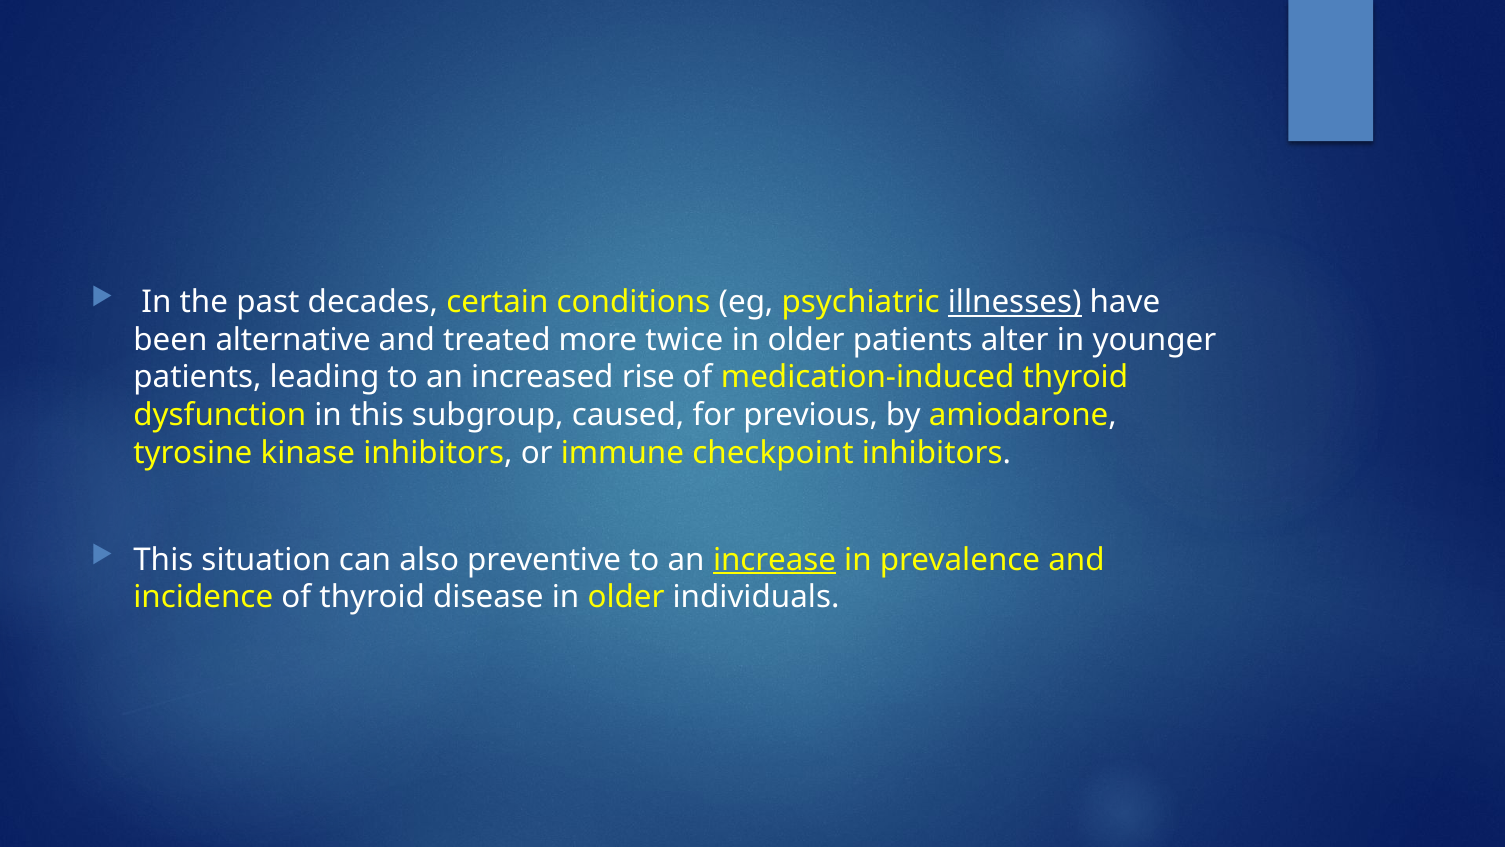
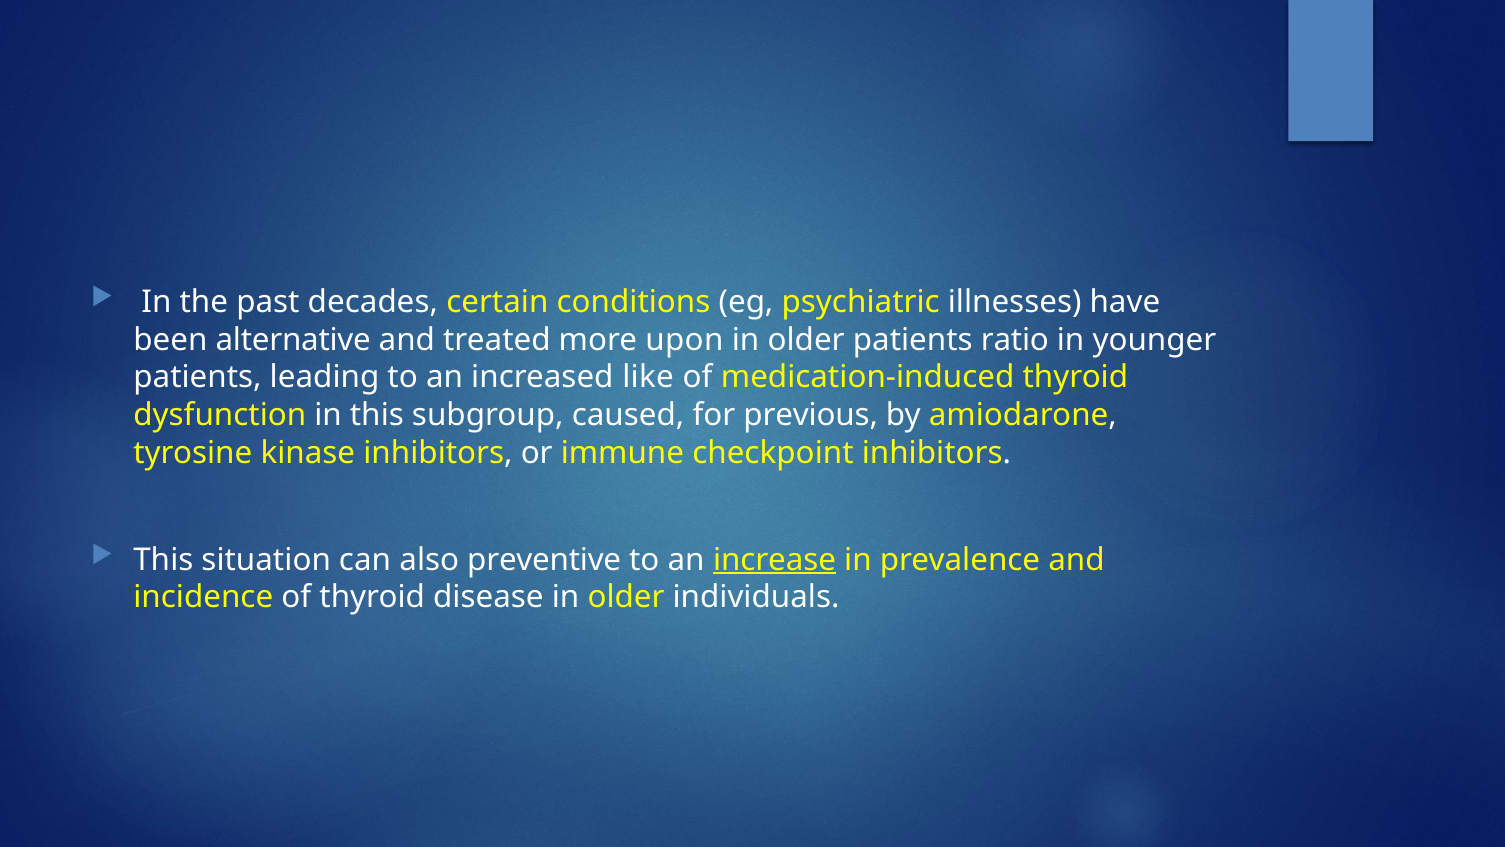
illnesses underline: present -> none
twice: twice -> upon
alter: alter -> ratio
rise: rise -> like
